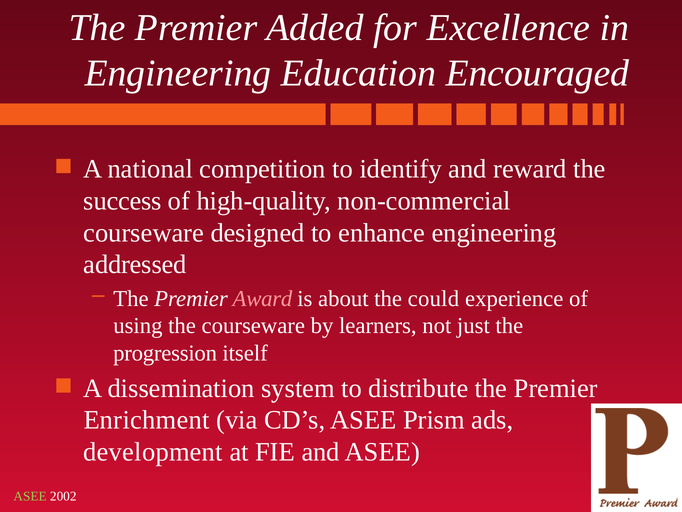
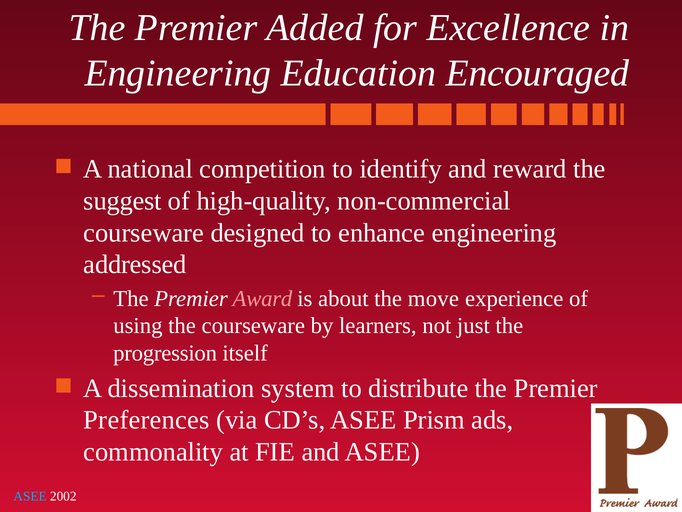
success: success -> suggest
could: could -> move
Enrichment: Enrichment -> Preferences
development: development -> commonality
ASEE at (30, 496) colour: light green -> light blue
